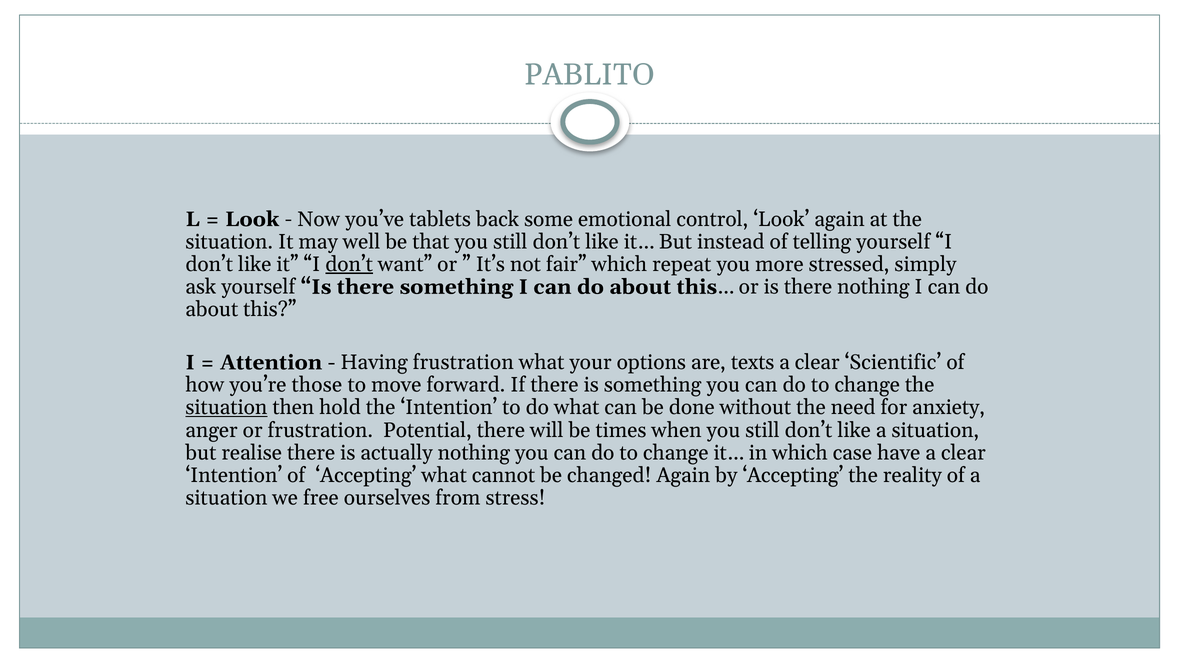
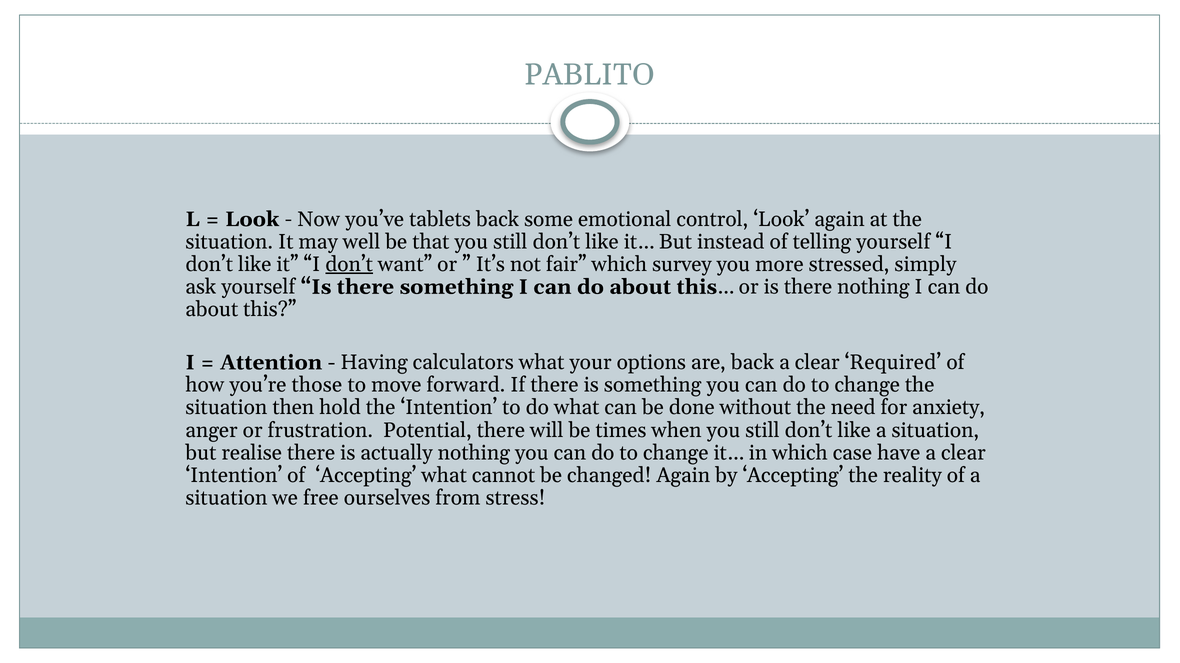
repeat: repeat -> survey
Having frustration: frustration -> calculators
are texts: texts -> back
Scientific: Scientific -> Required
situation at (226, 408) underline: present -> none
